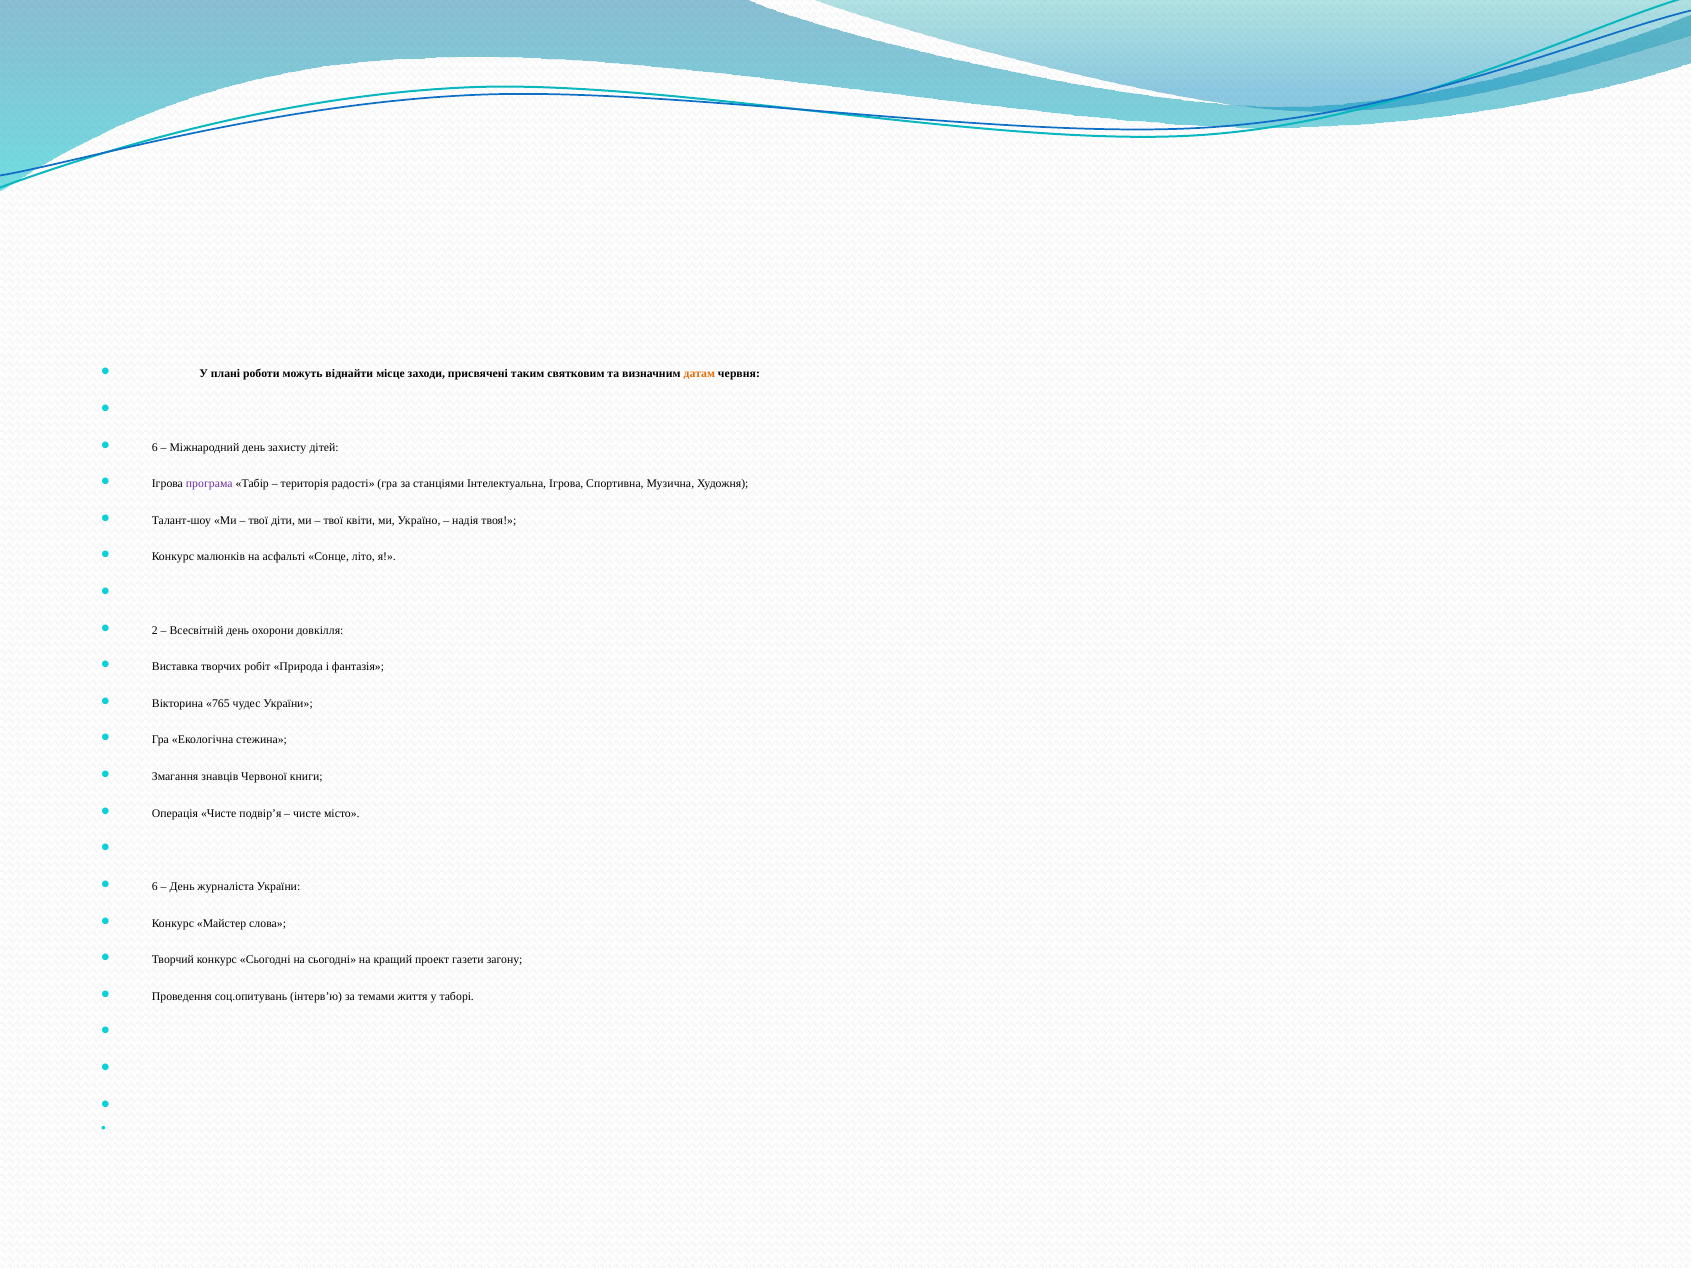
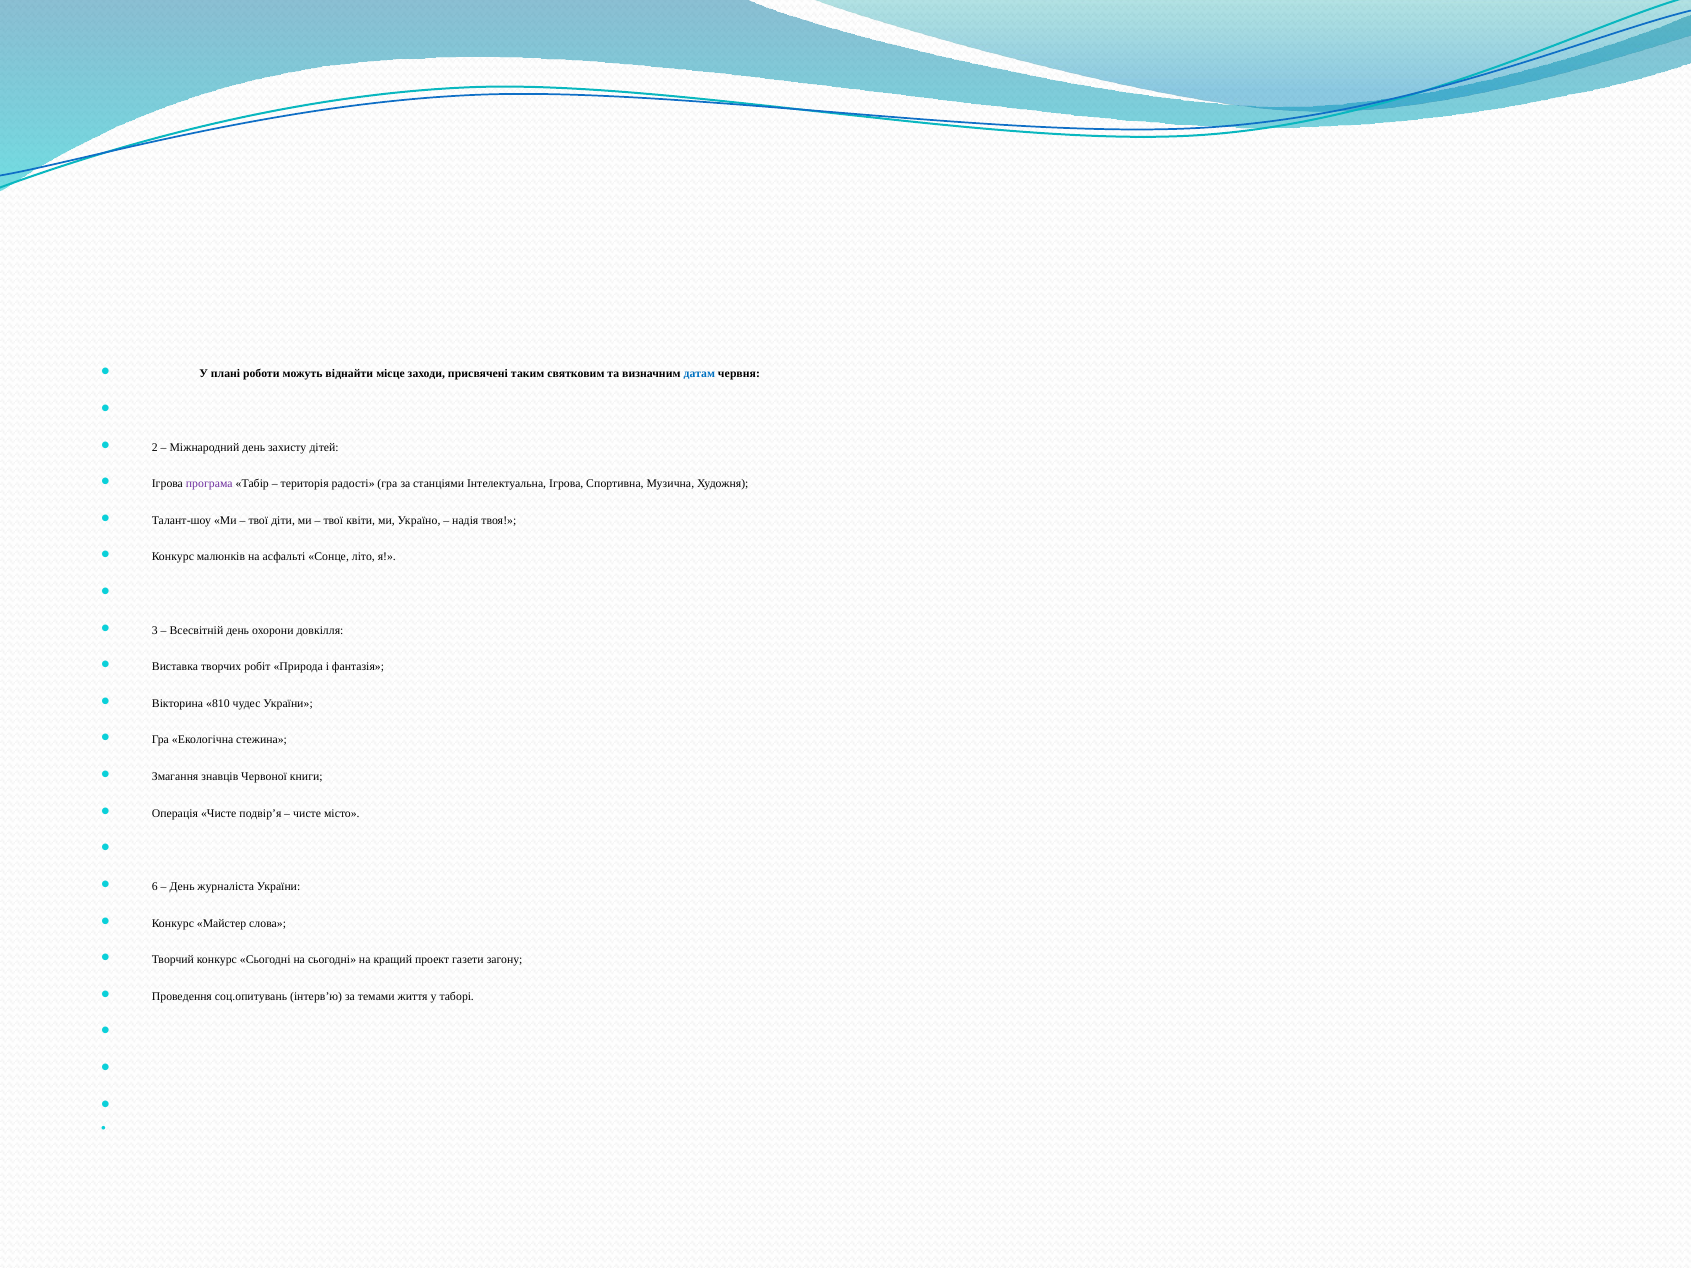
датам colour: orange -> blue
6 at (155, 447): 6 -> 2
2: 2 -> 3
765: 765 -> 810
